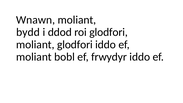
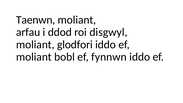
Wnawn: Wnawn -> Taenwn
bydd: bydd -> arfau
roi glodfori: glodfori -> disgwyl
frwydyr: frwydyr -> fynnwn
